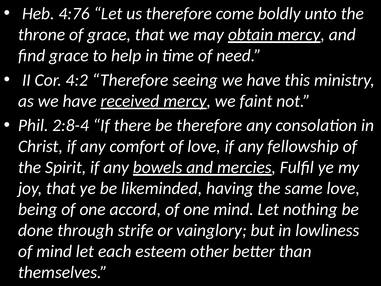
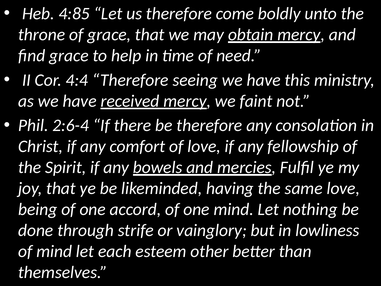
4:76: 4:76 -> 4:85
4:2: 4:2 -> 4:4
2:8-4: 2:8-4 -> 2:6-4
